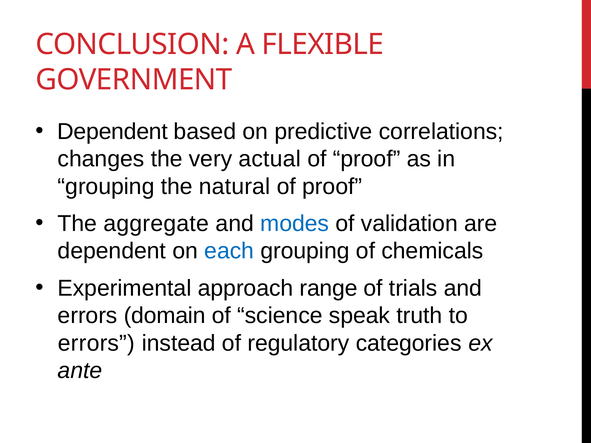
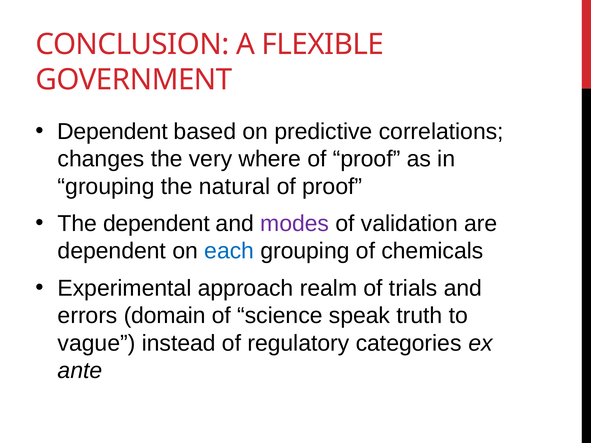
actual: actual -> where
The aggregate: aggregate -> dependent
modes colour: blue -> purple
range: range -> realm
errors at (96, 343): errors -> vague
